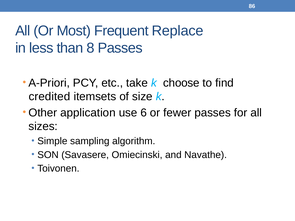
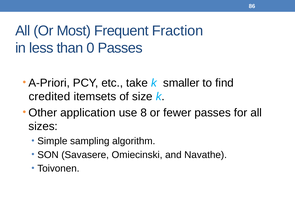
Replace: Replace -> Fraction
8: 8 -> 0
choose: choose -> smaller
6: 6 -> 8
